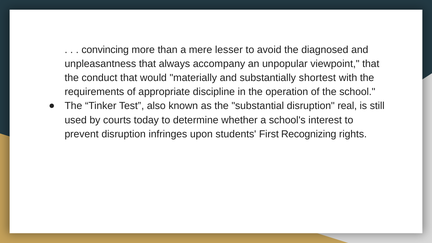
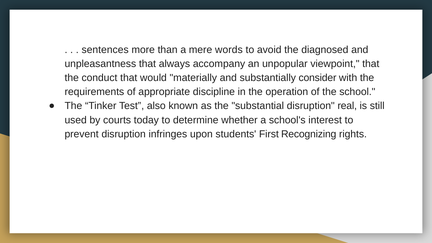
convincing: convincing -> sentences
lesser: lesser -> words
shortest: shortest -> consider
